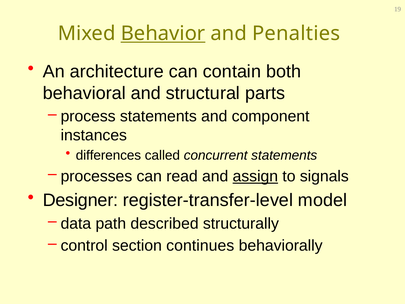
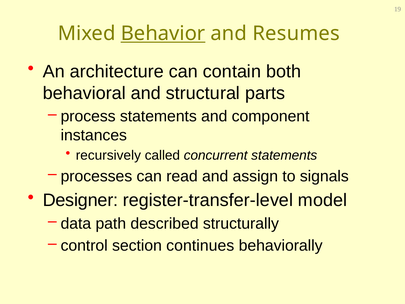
Penalties: Penalties -> Resumes
differences: differences -> recursively
assign underline: present -> none
